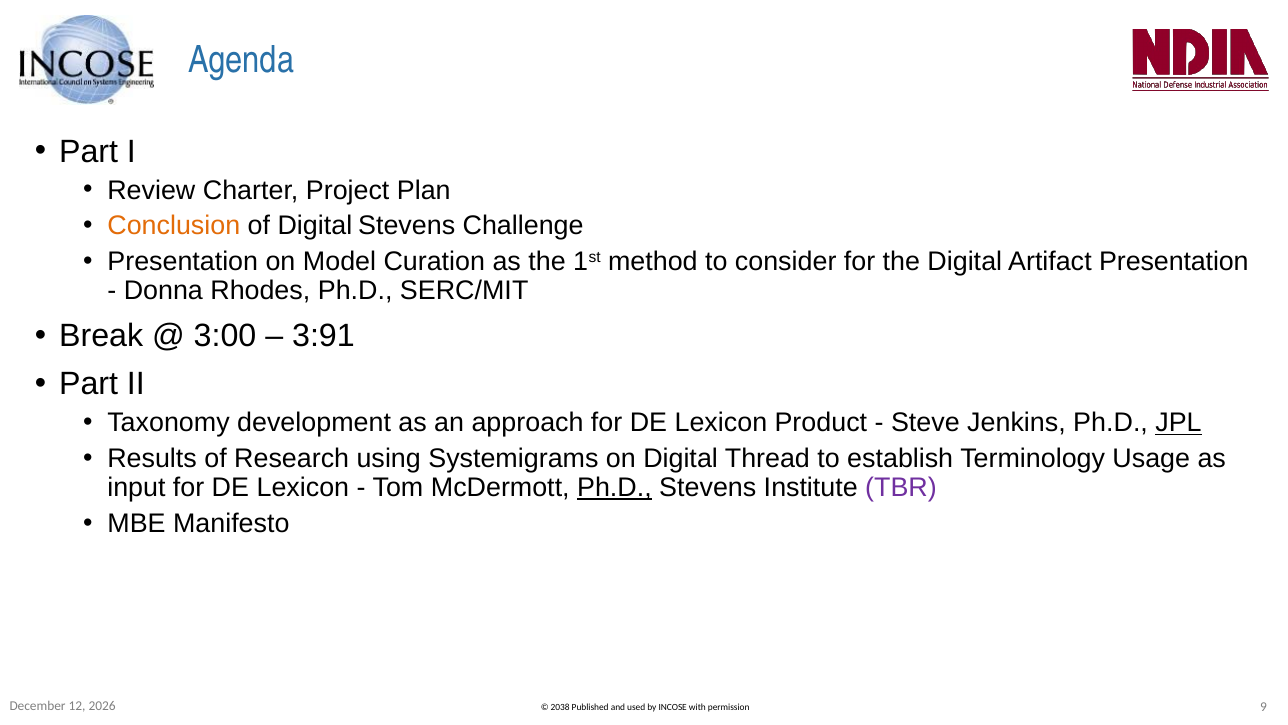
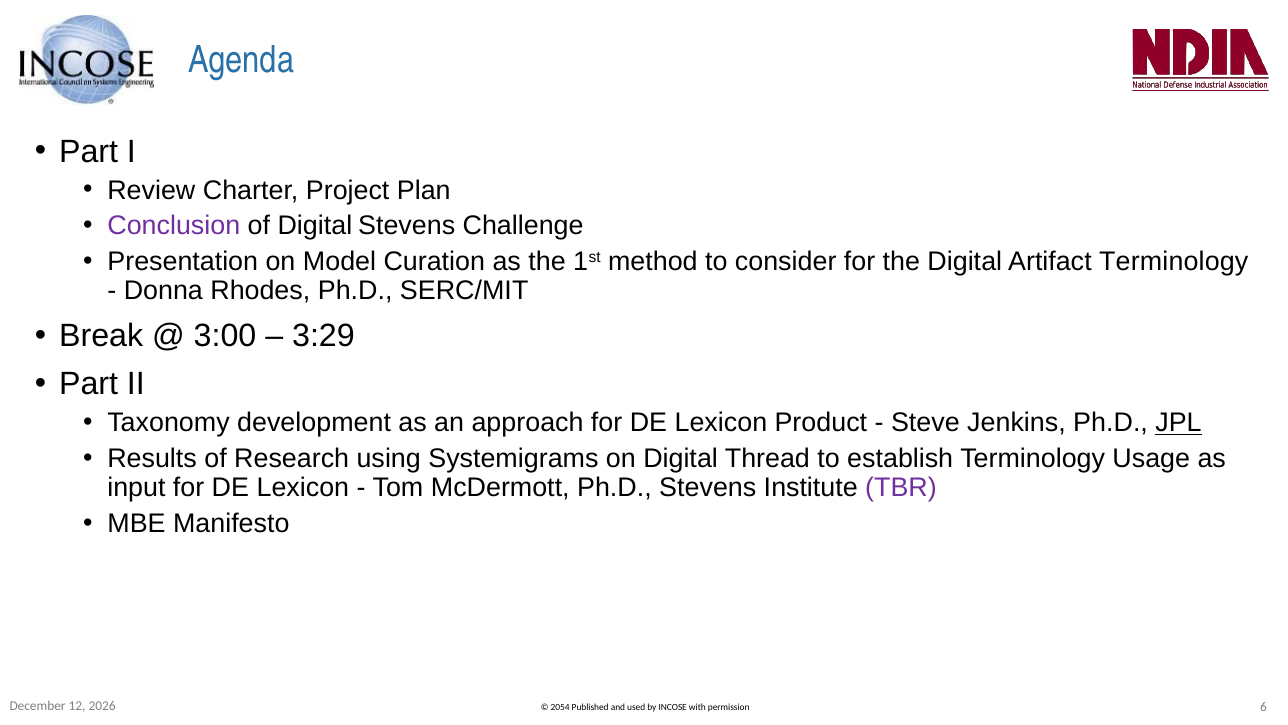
Conclusion colour: orange -> purple
Artifact Presentation: Presentation -> Terminology
3:91: 3:91 -> 3:29
Ph.D at (614, 487) underline: present -> none
9: 9 -> 6
2038: 2038 -> 2054
